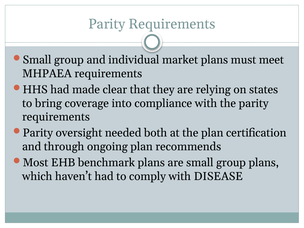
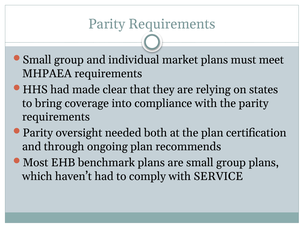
DISEASE: DISEASE -> SERVICE
